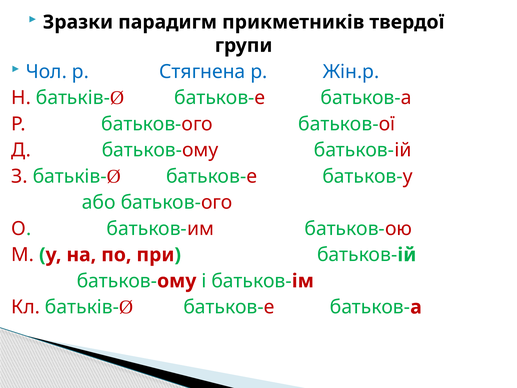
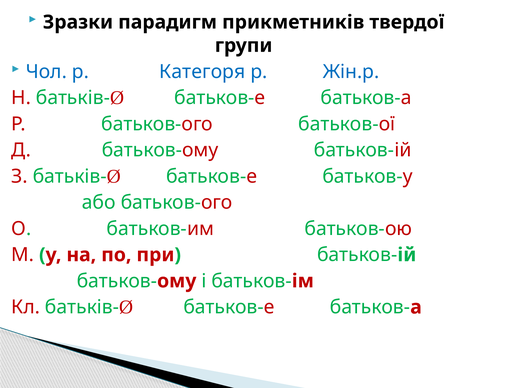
Стягнена: Стягнена -> Категоря
